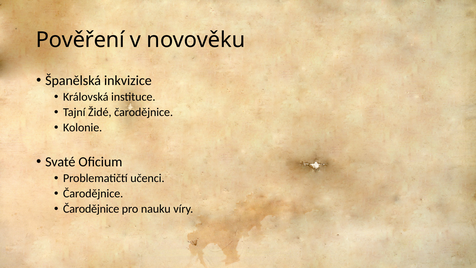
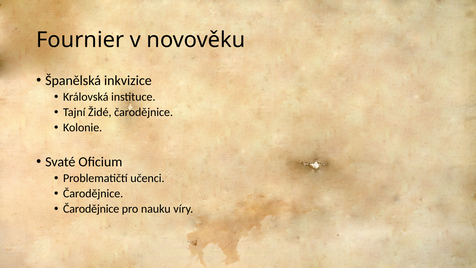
Pověření: Pověření -> Fournier
